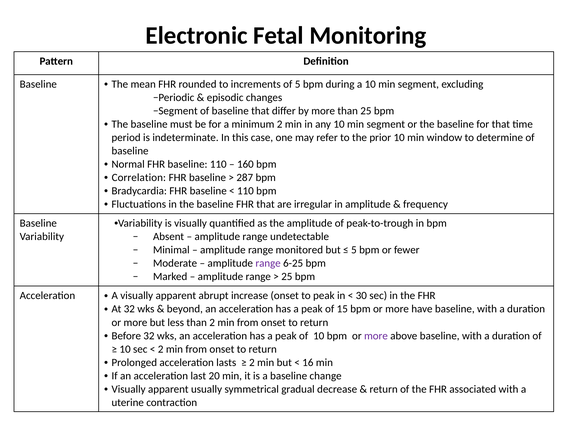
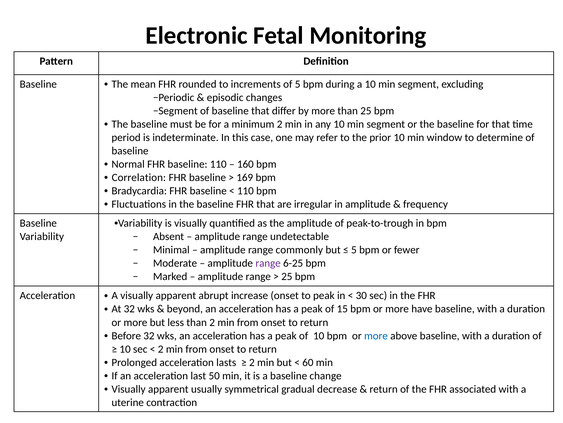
287: 287 -> 169
monitored: monitored -> commonly
more at (376, 335) colour: purple -> blue
16: 16 -> 60
20: 20 -> 50
